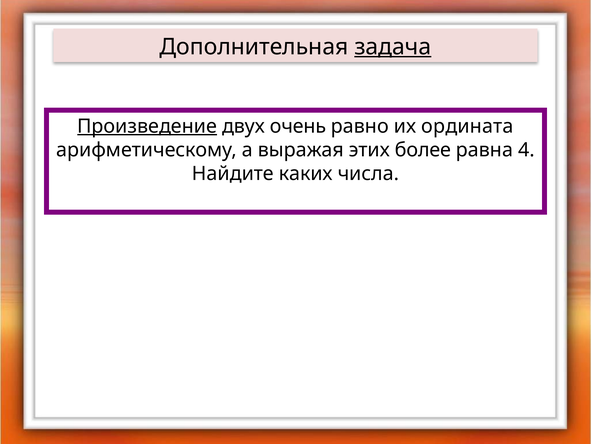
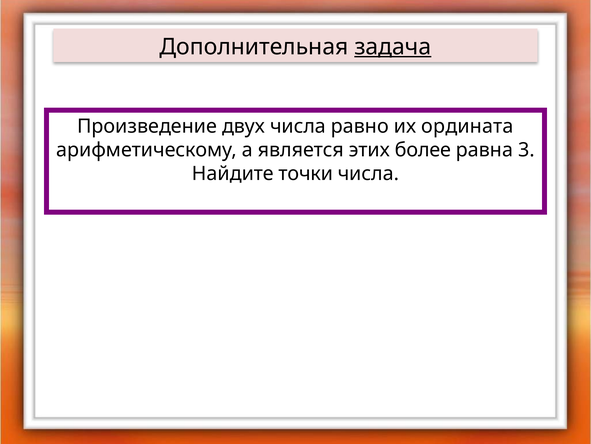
Произведение underline: present -> none
двух очень: очень -> числа
выражая: выражая -> является
4: 4 -> 3
каких: каких -> точки
